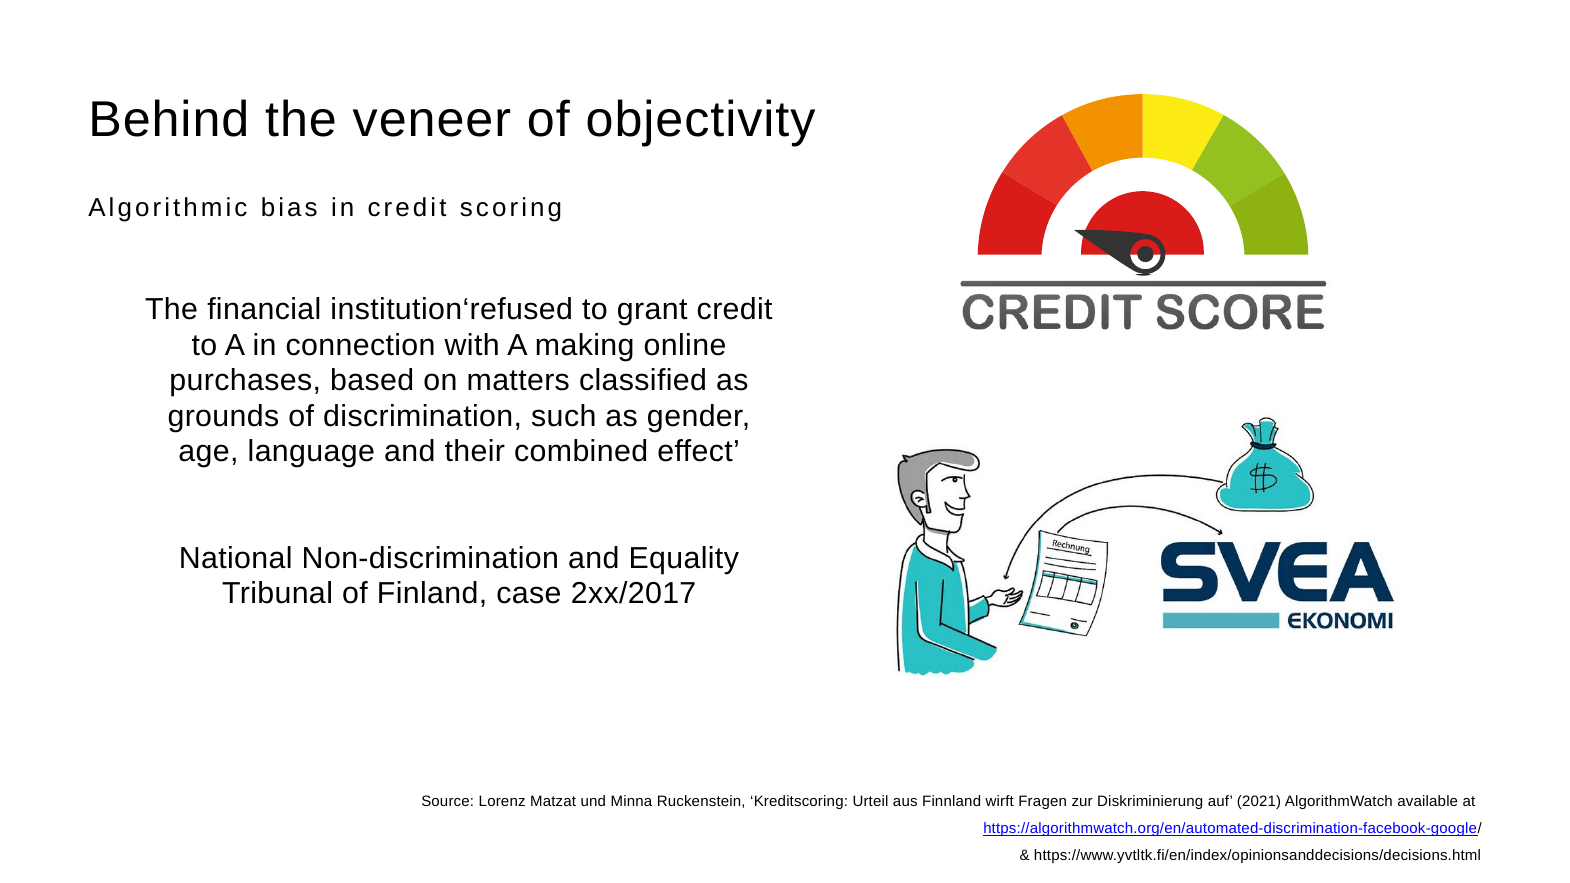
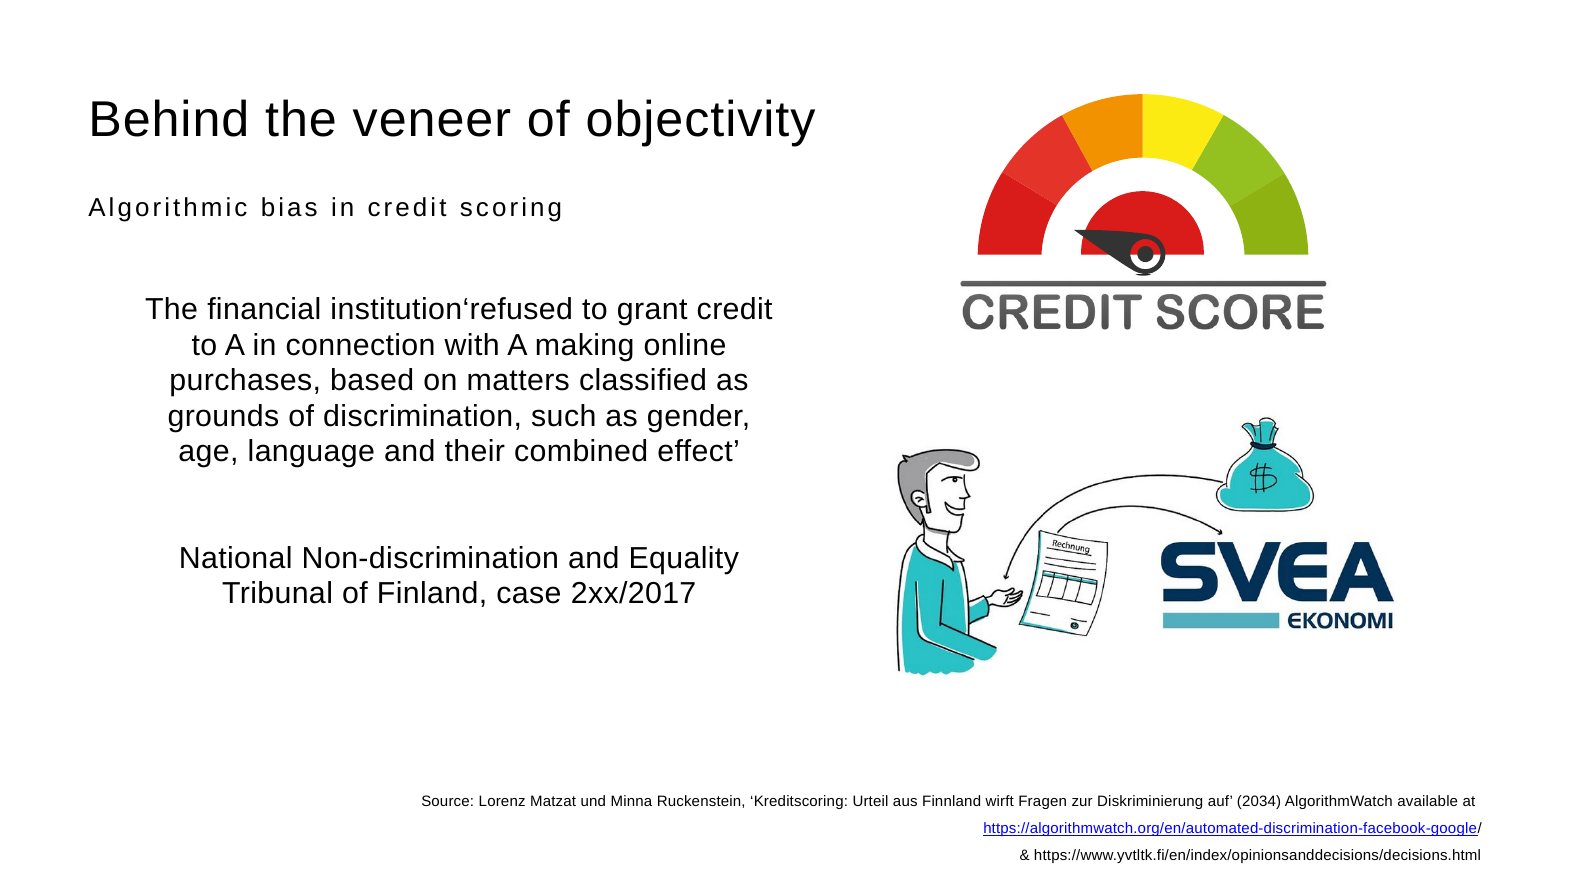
2021: 2021 -> 2034
